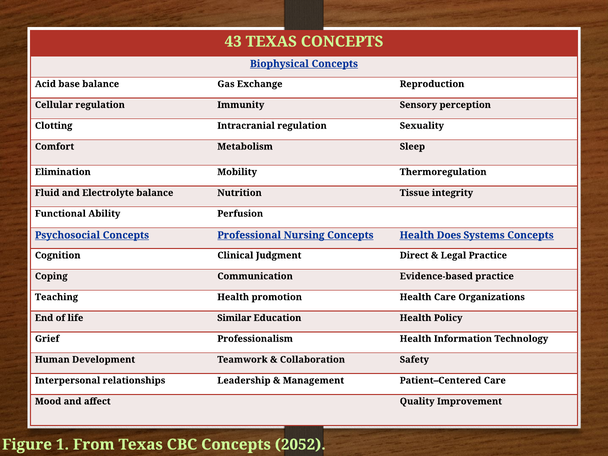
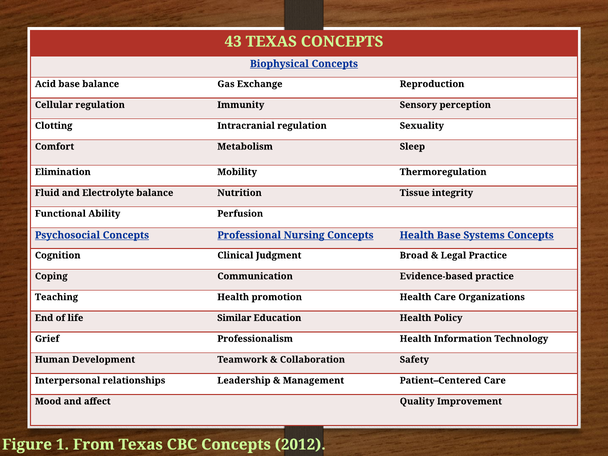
Health Does: Does -> Base
Direct: Direct -> Broad
2052: 2052 -> 2012
